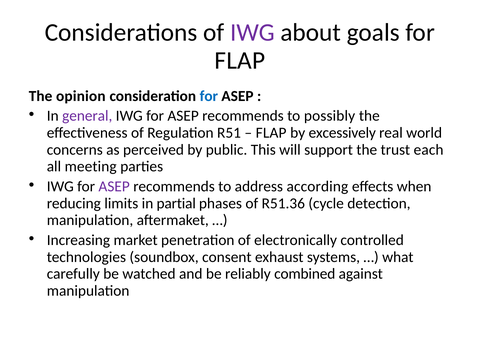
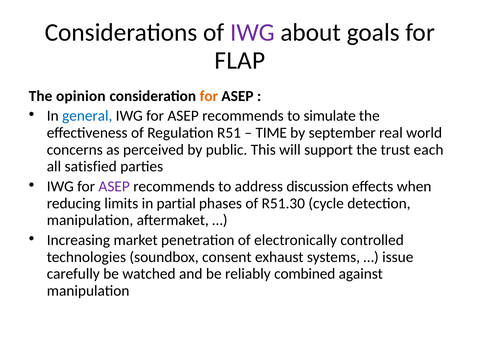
for at (209, 96) colour: blue -> orange
general colour: purple -> blue
possibly: possibly -> simulate
FLAP at (271, 133): FLAP -> TIME
excessively: excessively -> september
meeting: meeting -> satisfied
according: according -> discussion
R51.36: R51.36 -> R51.30
what: what -> issue
